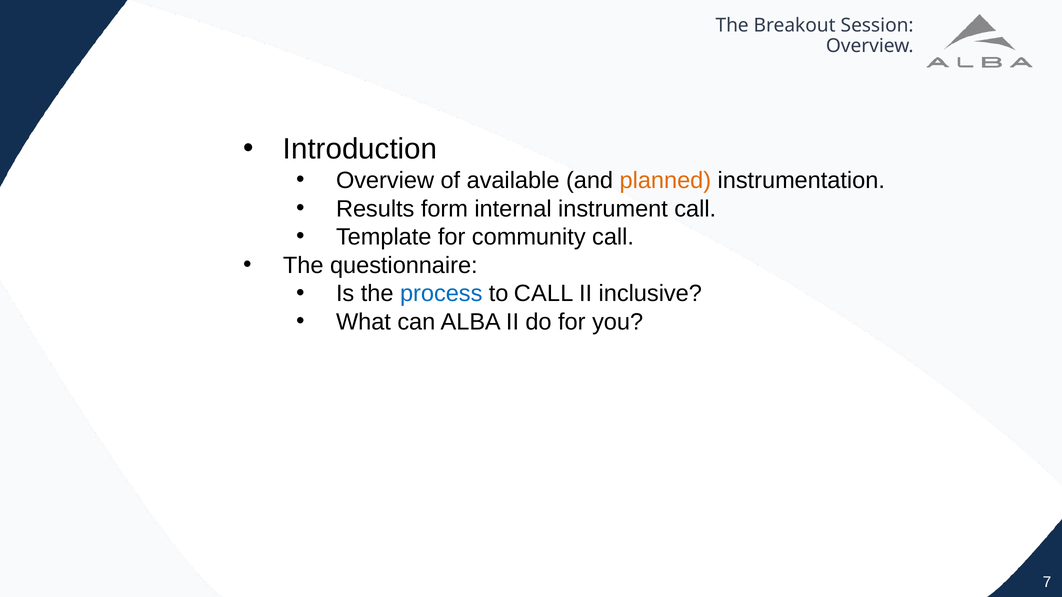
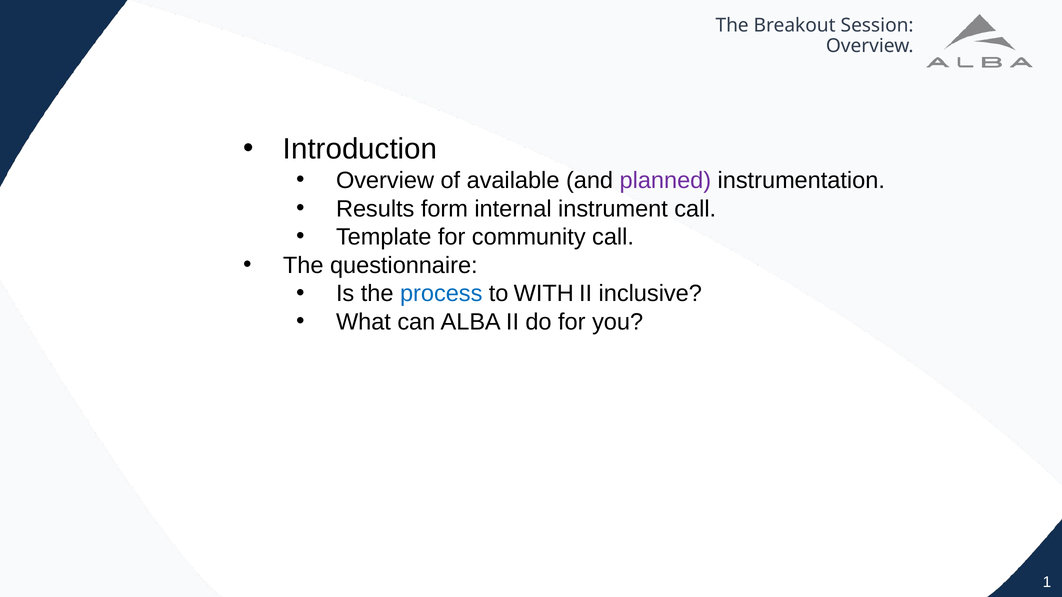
planned colour: orange -> purple
to CALL: CALL -> WITH
7: 7 -> 1
